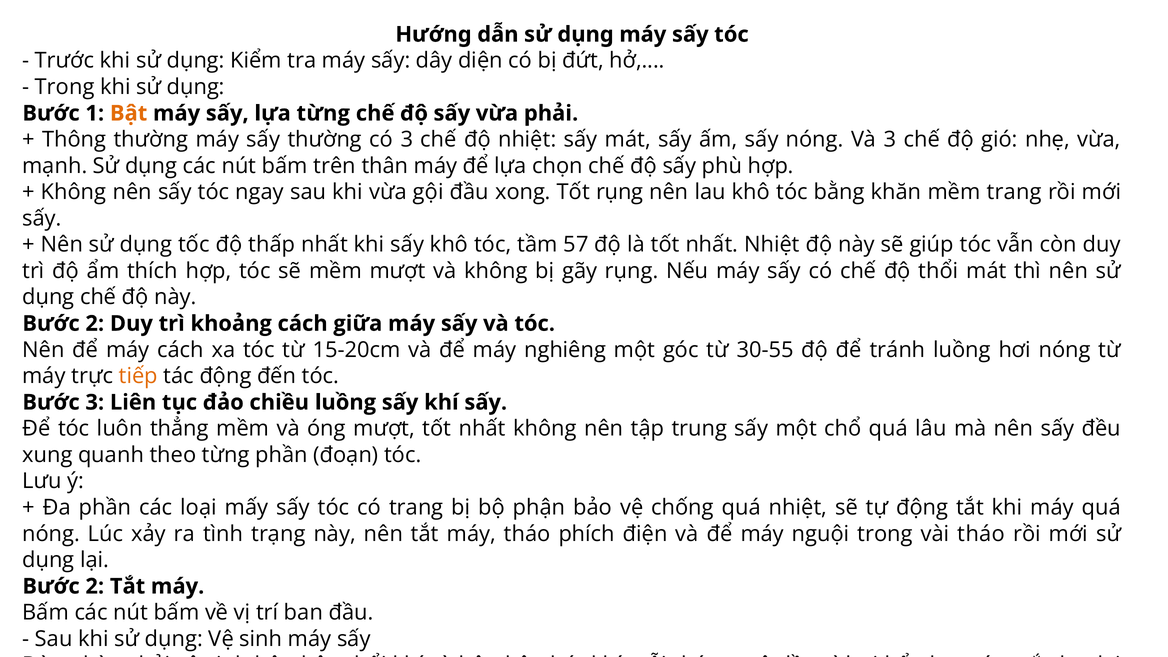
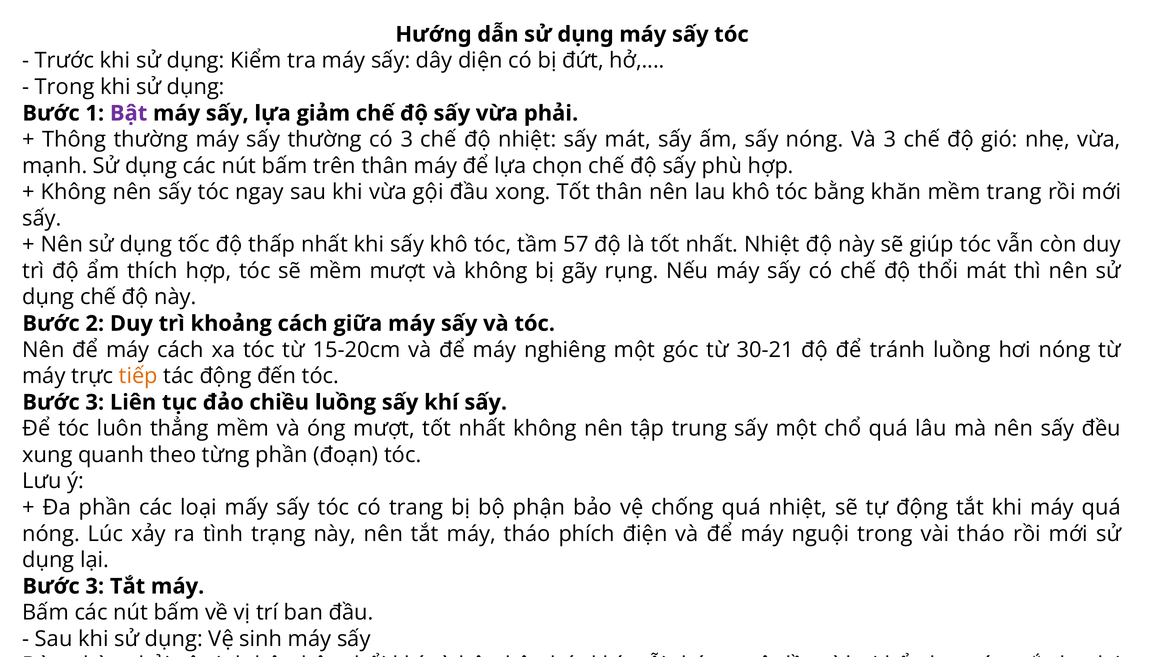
Bật colour: orange -> purple
lựa từng: từng -> giảm
Tốt rụng: rụng -> thân
30-55: 30-55 -> 30-21
2 at (95, 586): 2 -> 3
